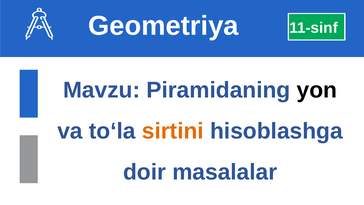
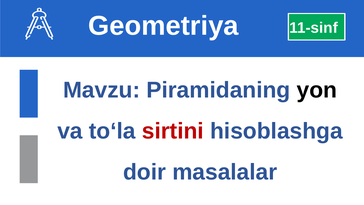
sirtini colour: orange -> red
